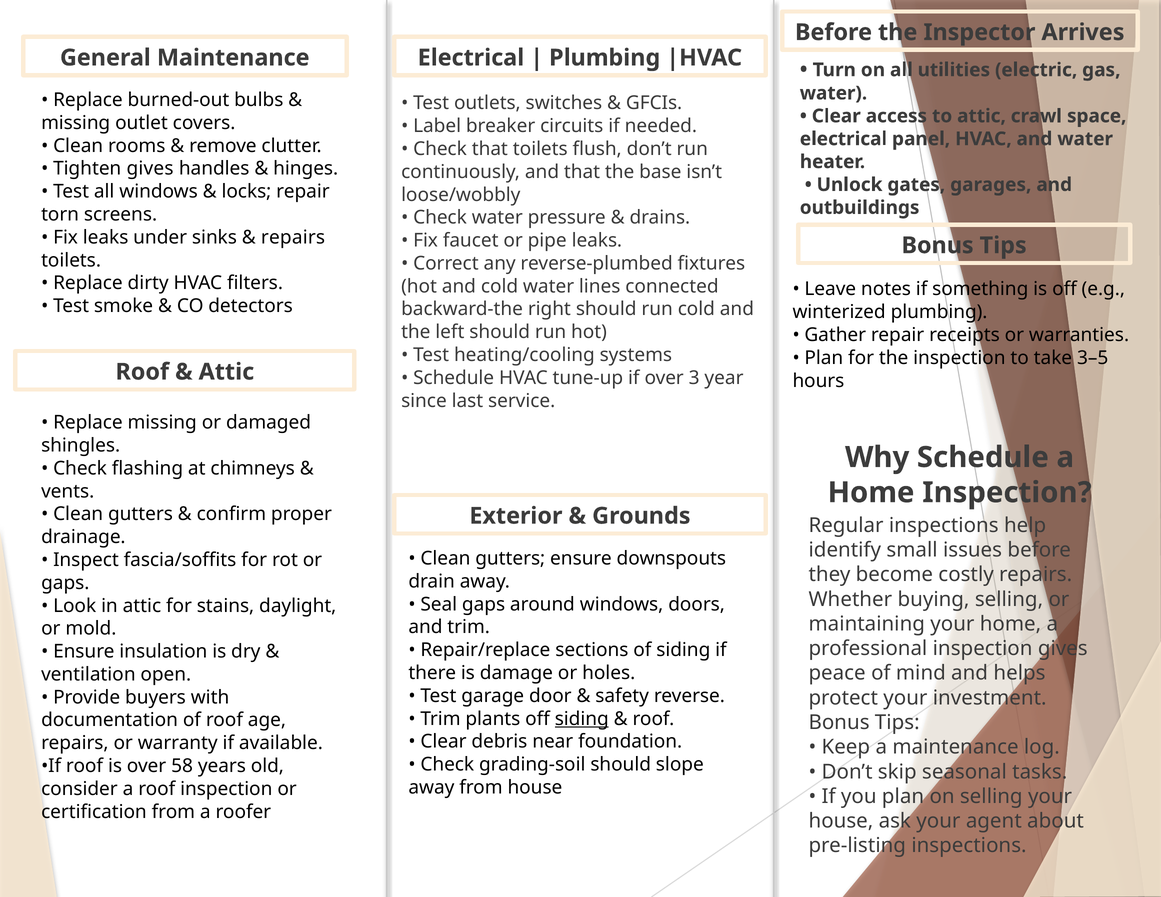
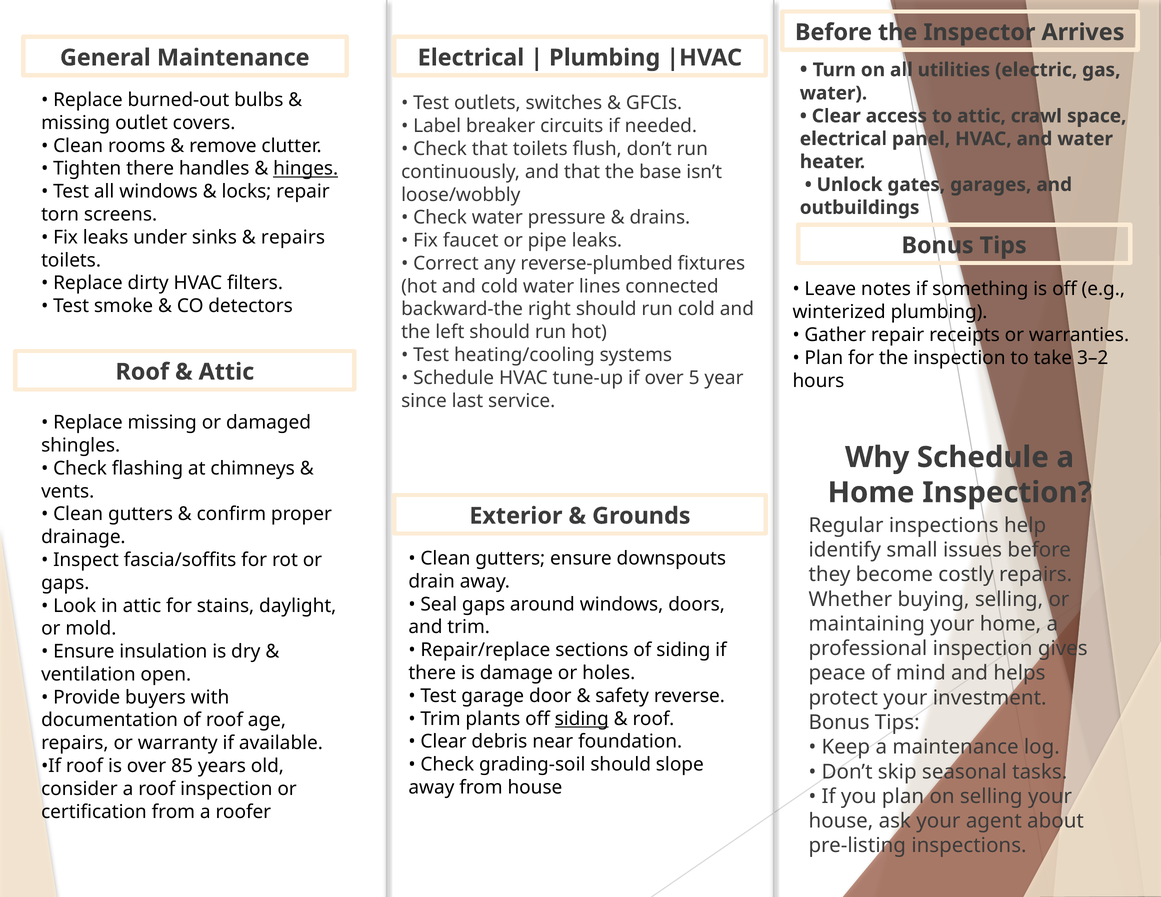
Tighten gives: gives -> there
hinges underline: none -> present
3–5: 3–5 -> 3–2
3: 3 -> 5
58: 58 -> 85
